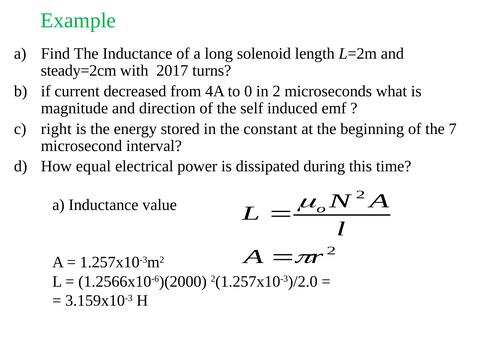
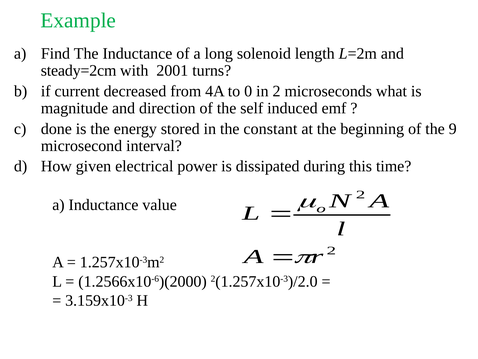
2017: 2017 -> 2001
right: right -> done
7: 7 -> 9
equal: equal -> given
